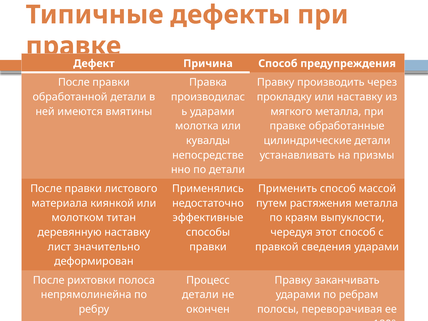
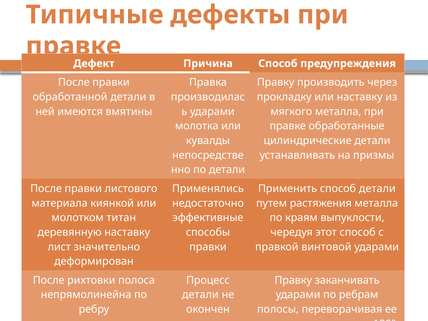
способ массой: массой -> детали
сведения: сведения -> винтовой
